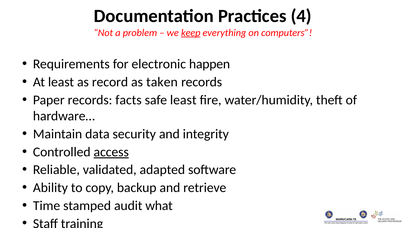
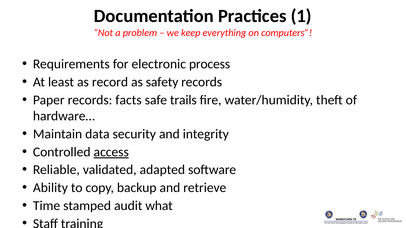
4: 4 -> 1
keep underline: present -> none
happen: happen -> process
taken: taken -> safety
safe least: least -> trails
